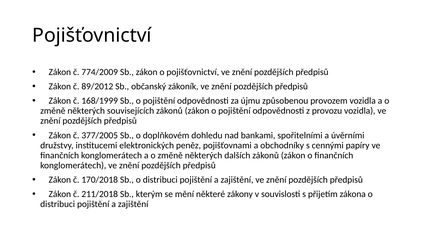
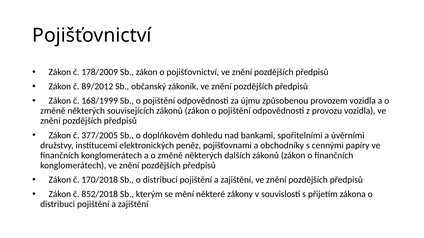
774/2009: 774/2009 -> 178/2009
211/2018: 211/2018 -> 852/2018
